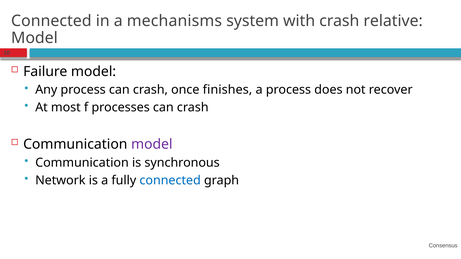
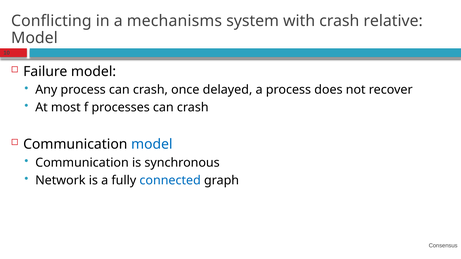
Connected at (51, 21): Connected -> Conflicting
finishes: finishes -> delayed
model at (152, 144) colour: purple -> blue
